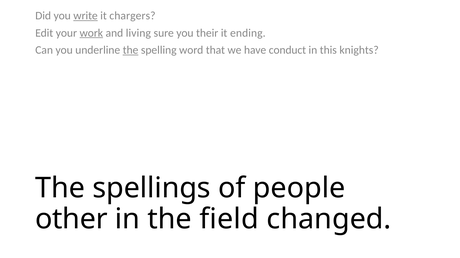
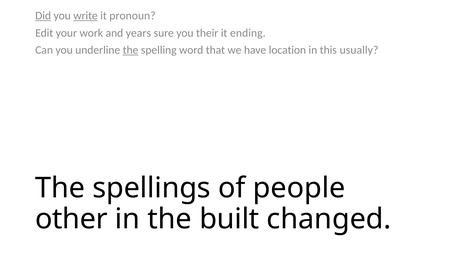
Did underline: none -> present
chargers: chargers -> pronoun
work underline: present -> none
living: living -> years
conduct: conduct -> location
knights: knights -> usually
field: field -> built
